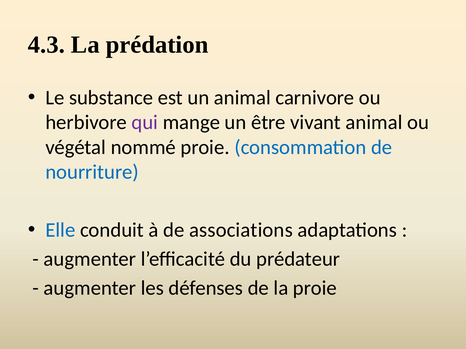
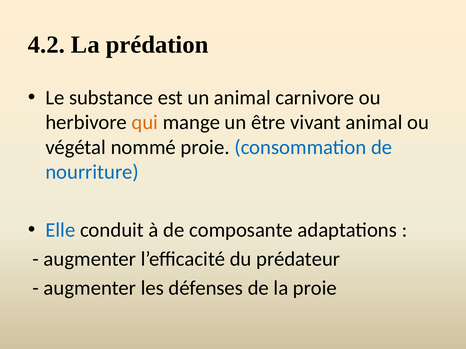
4.3: 4.3 -> 4.2
qui colour: purple -> orange
associations: associations -> composante
